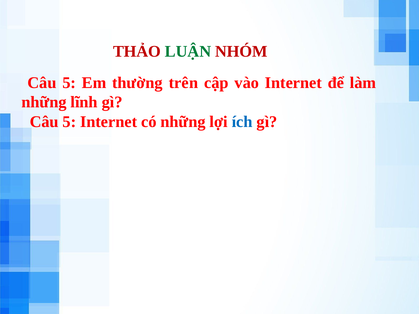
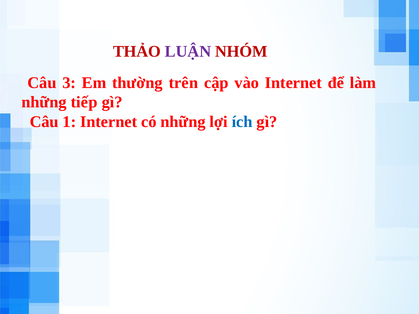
LUẬN colour: green -> purple
5 at (69, 83): 5 -> 3
lĩnh: lĩnh -> tiếp
5 at (69, 122): 5 -> 1
